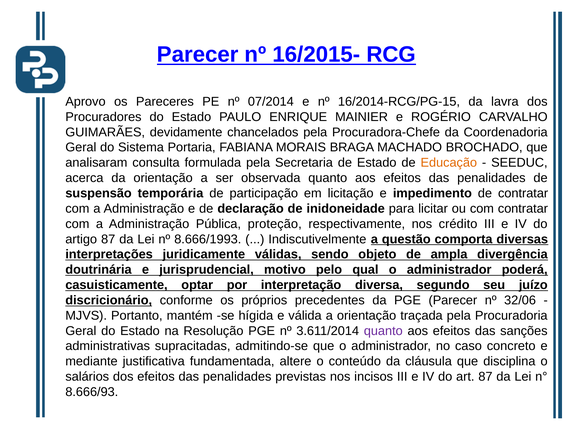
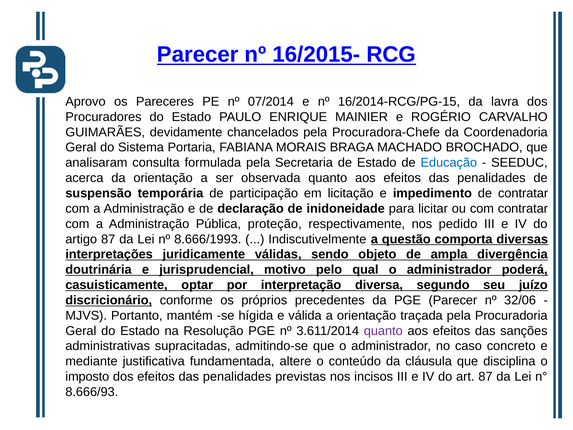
Educação colour: orange -> blue
crédito: crédito -> pedido
salários: salários -> imposto
